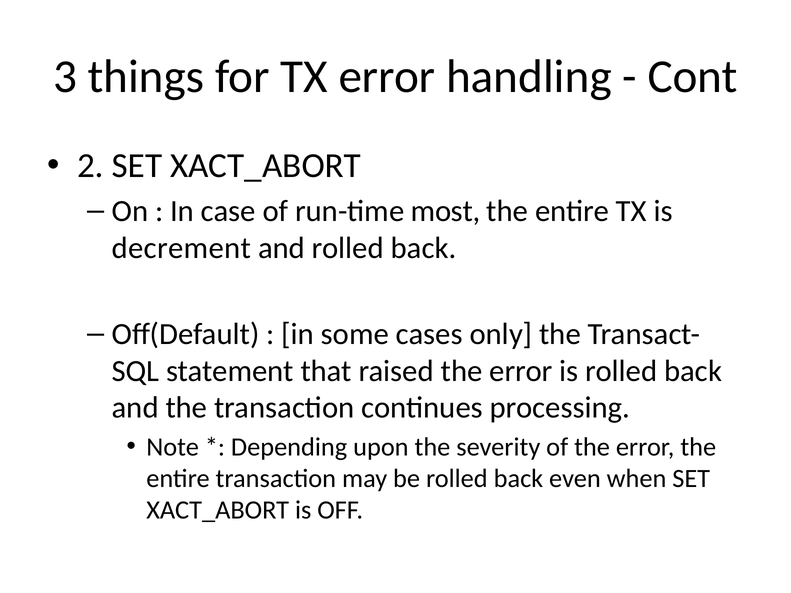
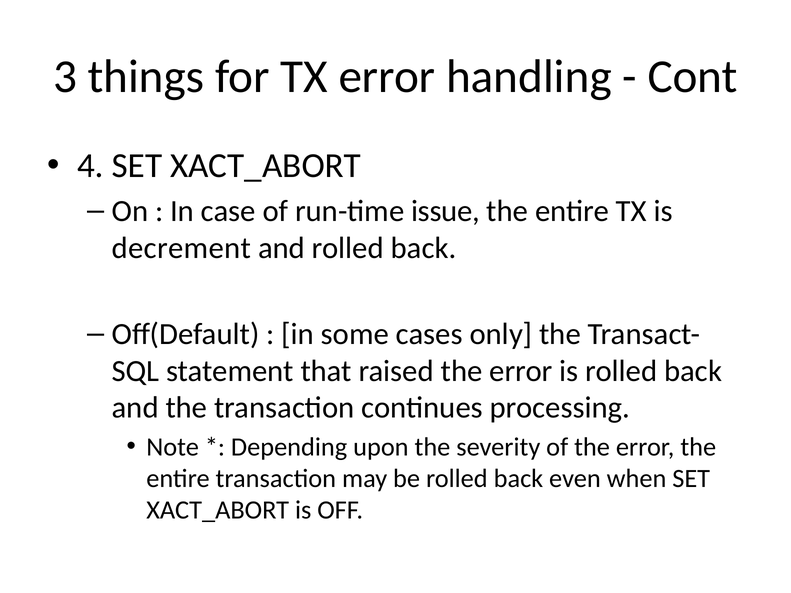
2: 2 -> 4
most: most -> issue
